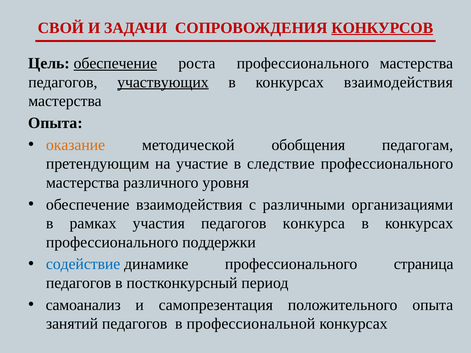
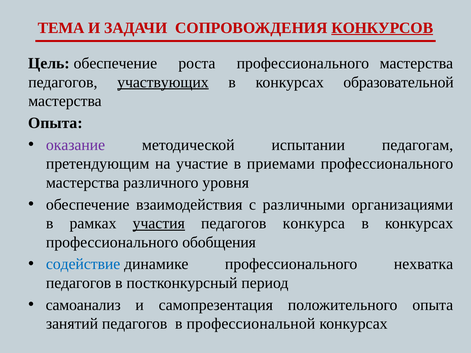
СВОЙ: СВОЙ -> ТЕМА
обеспечение at (115, 63) underline: present -> none
конкурсах взаимодействия: взаимодействия -> образовательной
оказание colour: orange -> purple
обобщения: обобщения -> испытании
следствие: следствие -> приемами
участия underline: none -> present
поддержки: поддержки -> обобщения
страница: страница -> нехватка
